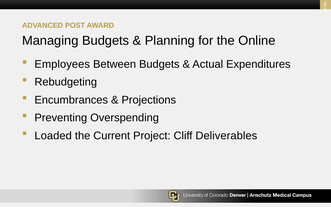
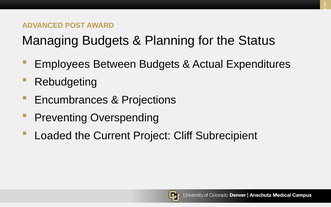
Online: Online -> Status
Deliverables: Deliverables -> Subrecipient
